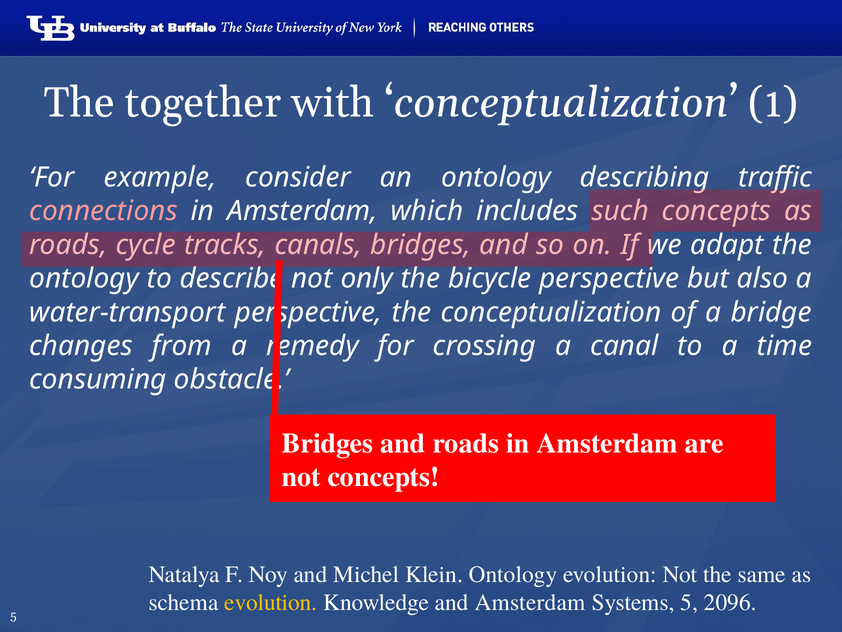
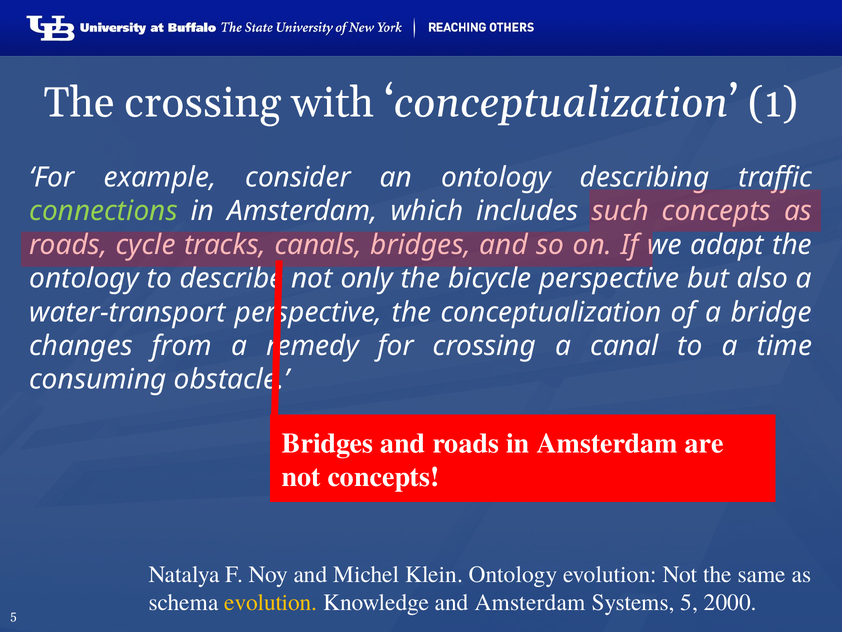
The together: together -> crossing
connections colour: pink -> light green
2096: 2096 -> 2000
